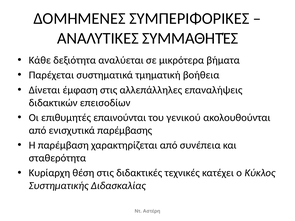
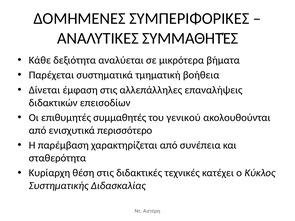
επιθυμητές επαινούνται: επαινούνται -> συμμαθητές
παρέμβασης: παρέμβασης -> περισσότερο
